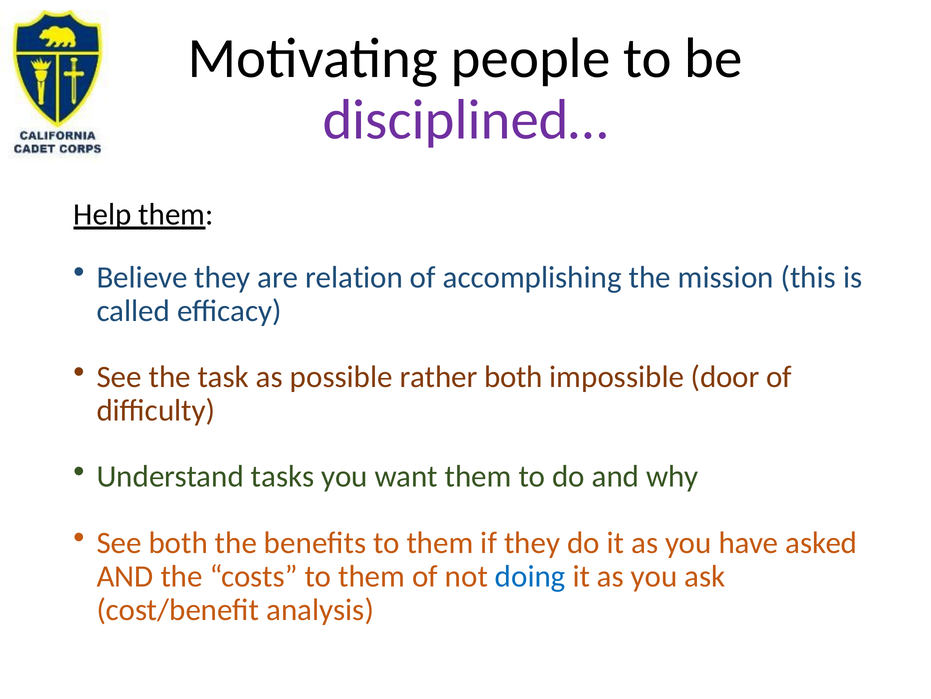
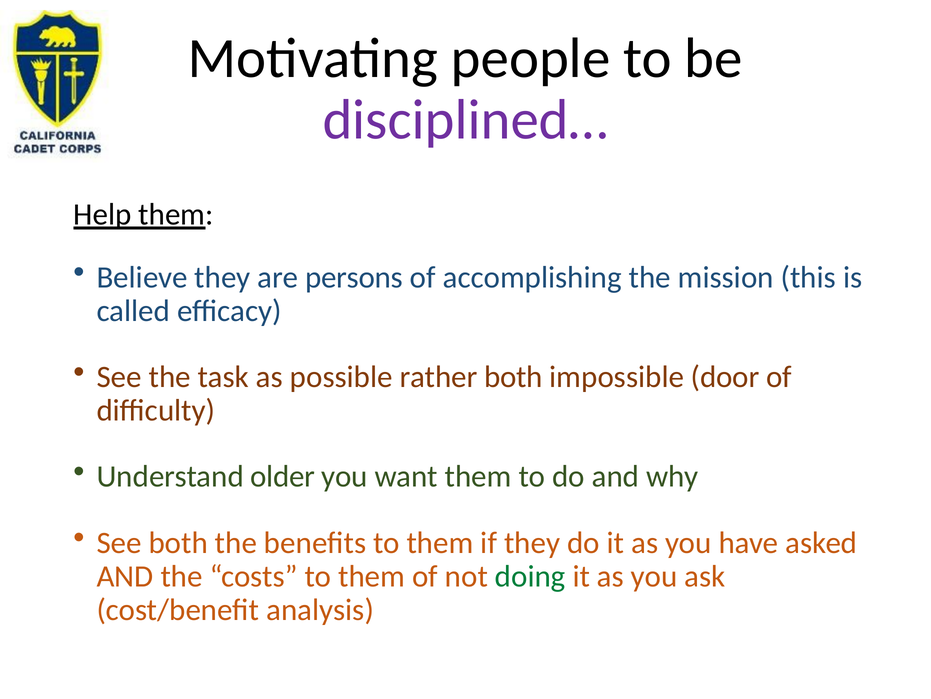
relation: relation -> persons
tasks: tasks -> older
doing colour: blue -> green
